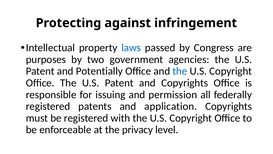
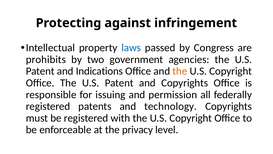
purposes: purposes -> prohibits
Potentially: Potentially -> Indications
the at (180, 71) colour: blue -> orange
application: application -> technology
